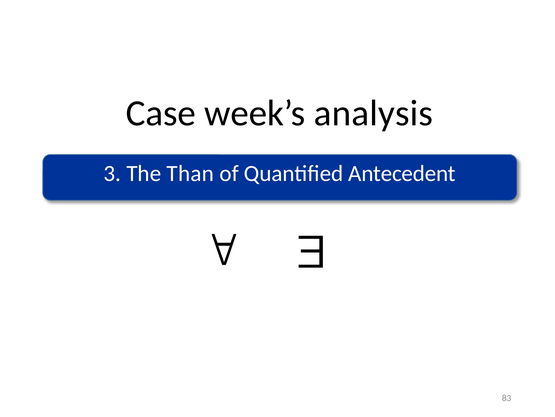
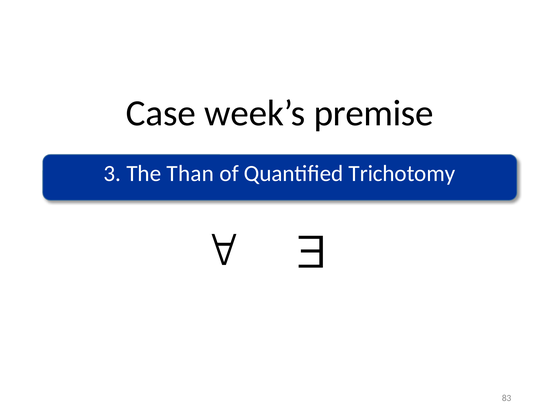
analysis: analysis -> premise
Antecedent: Antecedent -> Trichotomy
